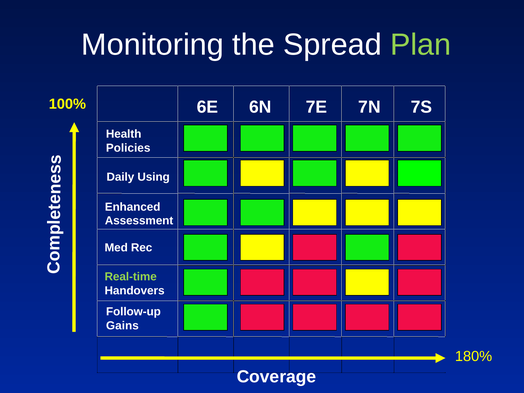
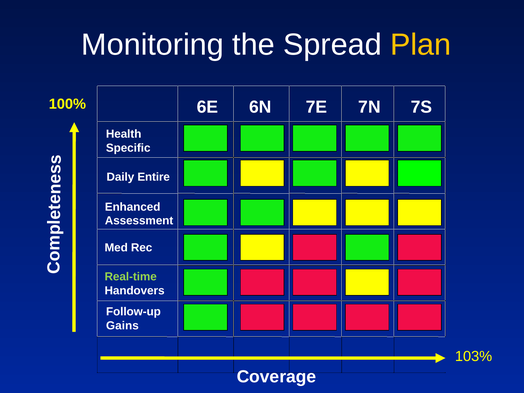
Plan colour: light green -> yellow
Policies: Policies -> Specific
Using: Using -> Entire
180%: 180% -> 103%
